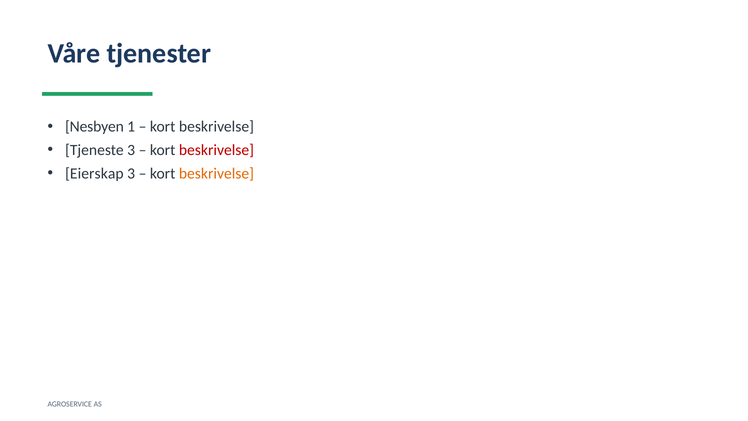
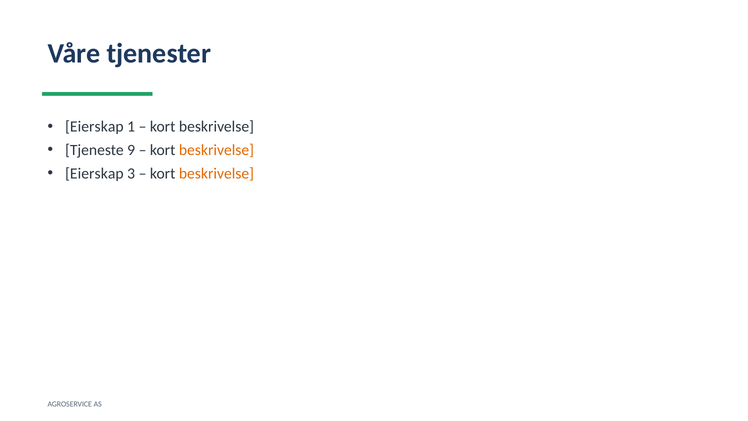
Nesbyen at (95, 127): Nesbyen -> Eierskap
Tjeneste 3: 3 -> 9
beskrivelse at (216, 150) colour: red -> orange
